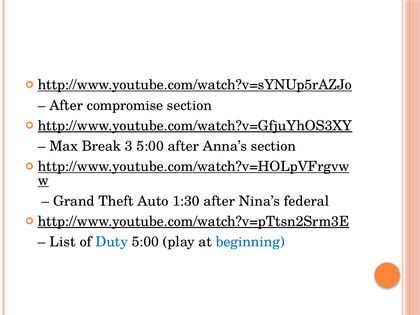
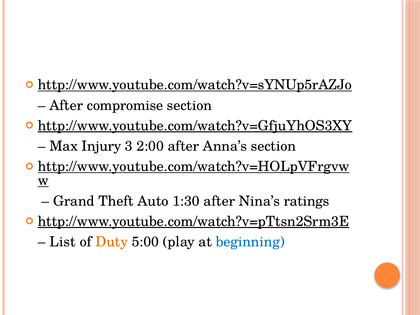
Break: Break -> Injury
3 5:00: 5:00 -> 2:00
federal: federal -> ratings
Duty colour: blue -> orange
